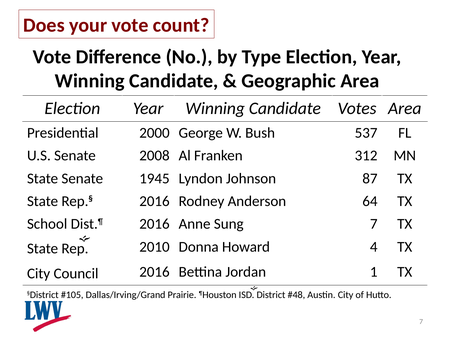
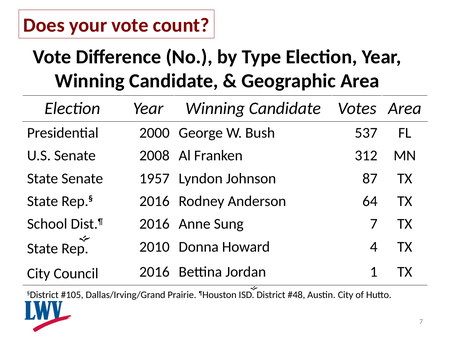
1945: 1945 -> 1957
